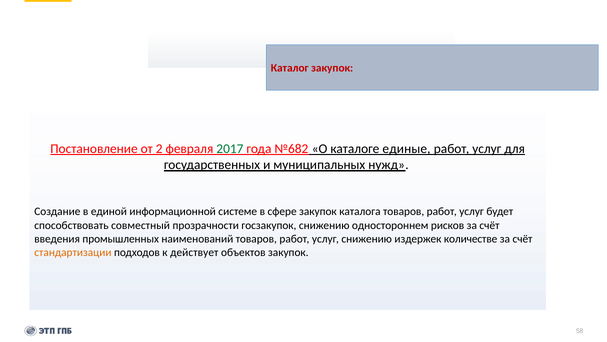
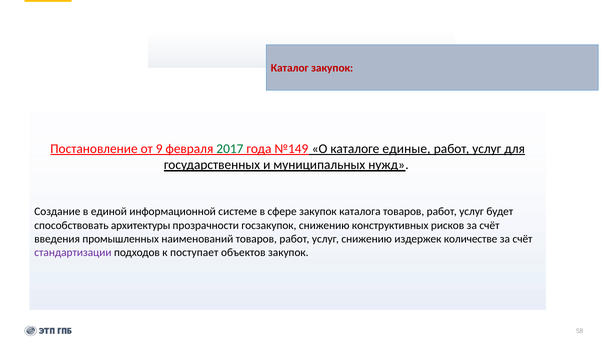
2: 2 -> 9
№682: №682 -> №149
совместный: совместный -> архитектуры
одностороннем: одностороннем -> конструктивных
стандартизации colour: orange -> purple
действует: действует -> поступает
